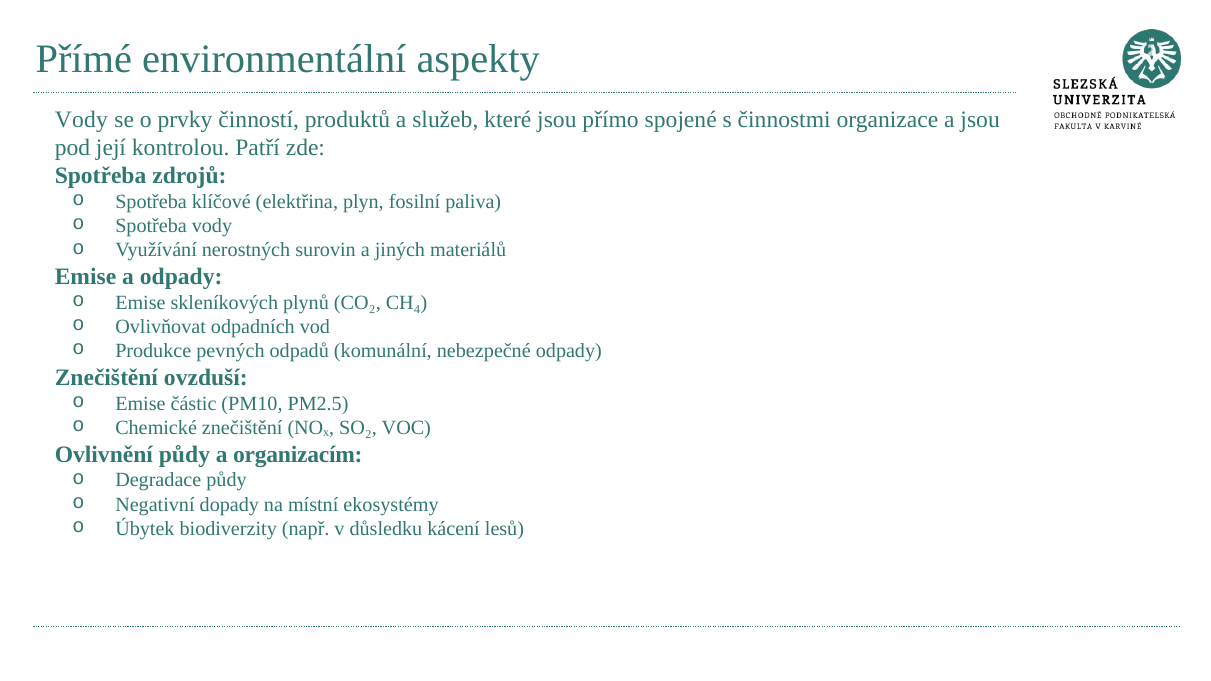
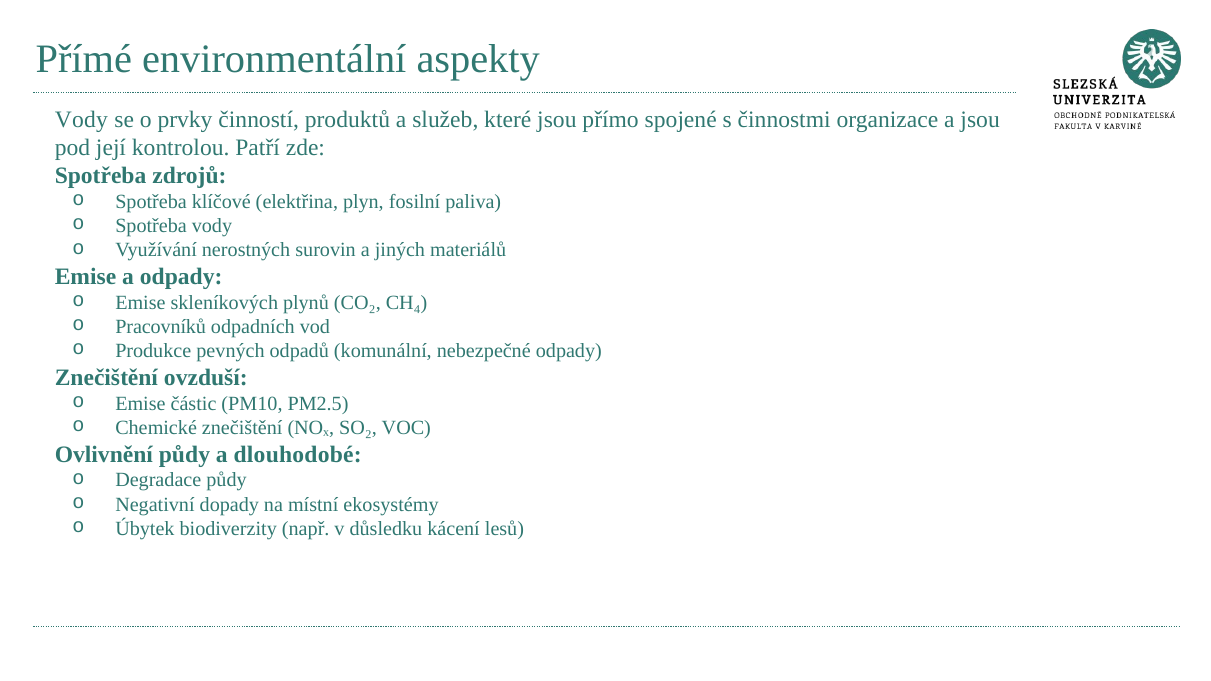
Ovlivňovat: Ovlivňovat -> Pracovníků
organizacím: organizacím -> dlouhodobé
